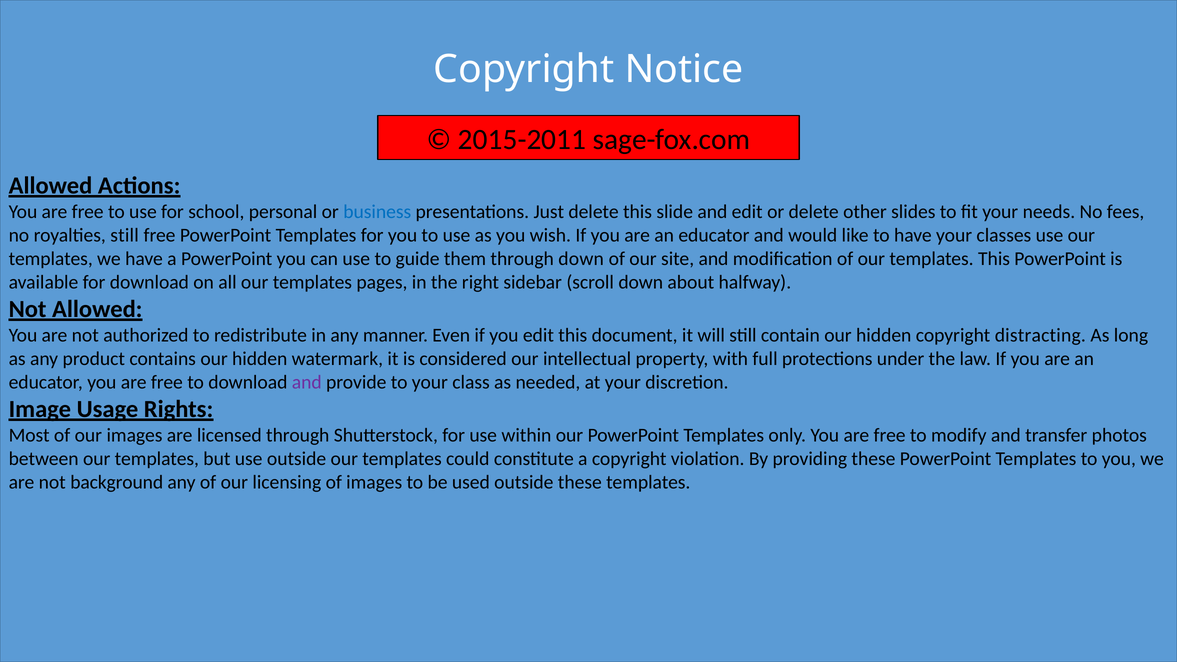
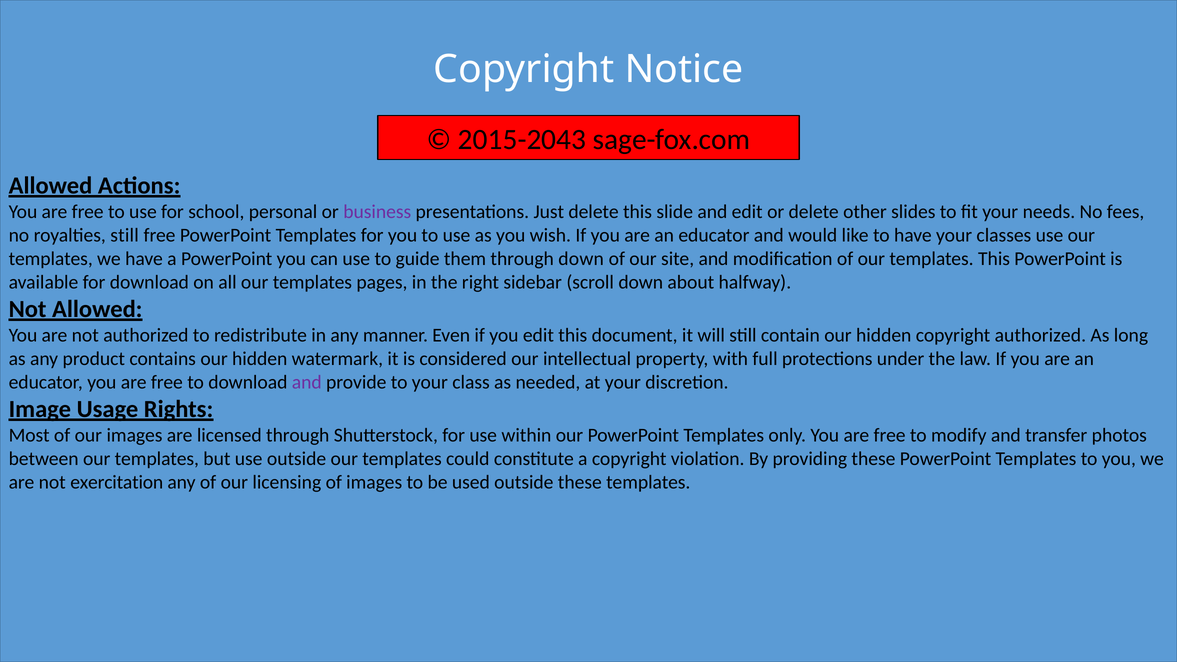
2015-2011: 2015-2011 -> 2015-2043
business colour: blue -> purple
copyright distracting: distracting -> authorized
background: background -> exercitation
